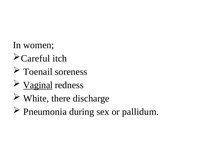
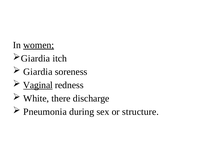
women underline: none -> present
Careful at (36, 58): Careful -> Giardia
Toenail at (38, 72): Toenail -> Giardia
pallidum: pallidum -> structure
